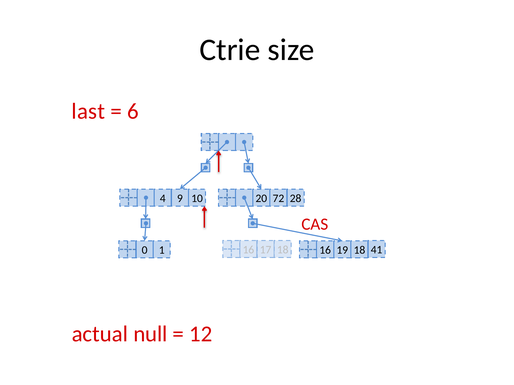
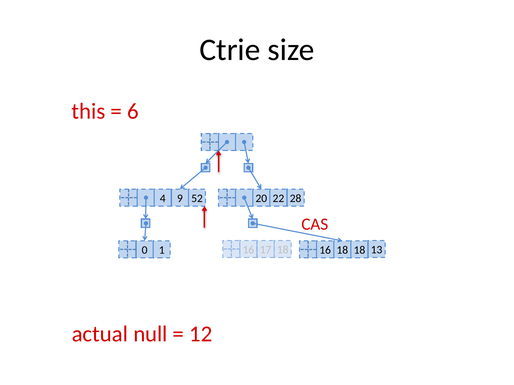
last: last -> this
10: 10 -> 52
72: 72 -> 22
16 19: 19 -> 18
41: 41 -> 13
